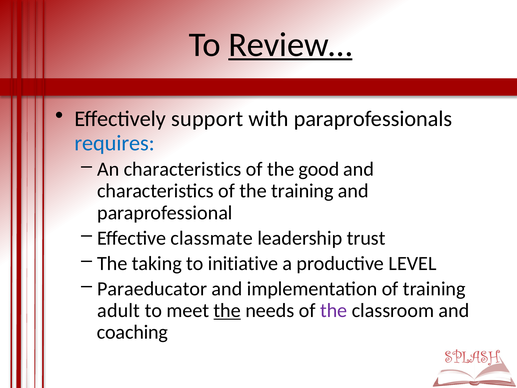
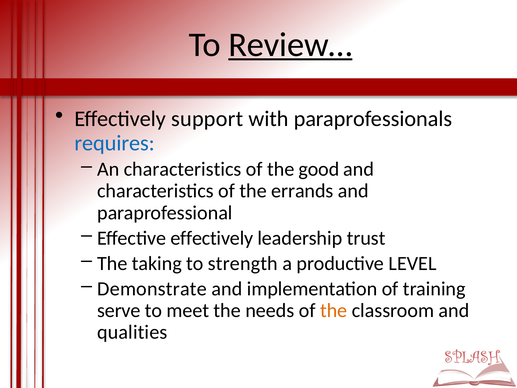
the training: training -> errands
Effective classmate: classmate -> effectively
initiative: initiative -> strength
Paraeducator: Paraeducator -> Demonstrate
adult: adult -> serve
the at (227, 310) underline: present -> none
the at (334, 310) colour: purple -> orange
coaching: coaching -> qualities
